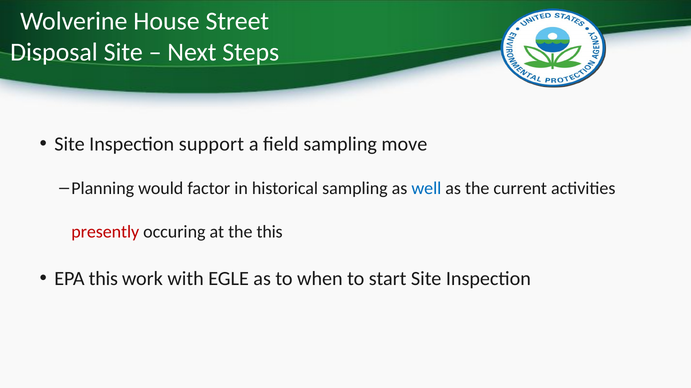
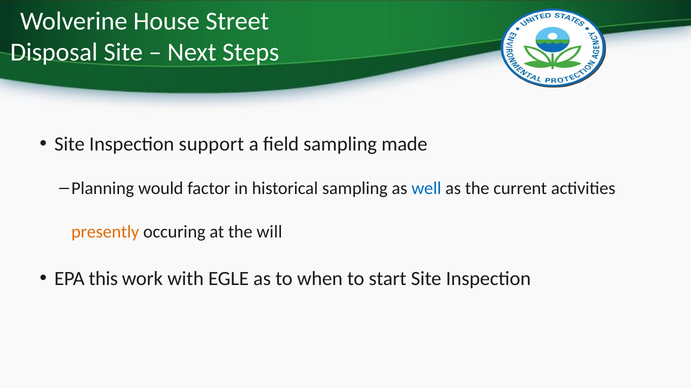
move: move -> made
presently colour: red -> orange
the this: this -> will
